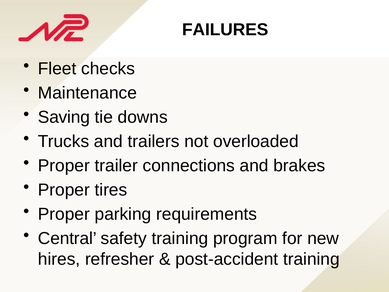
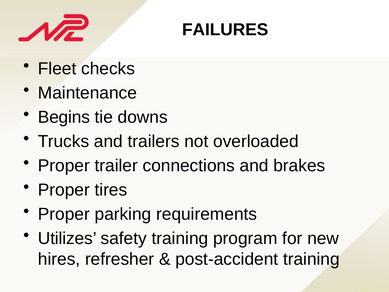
Saving: Saving -> Begins
Central: Central -> Utilizes
